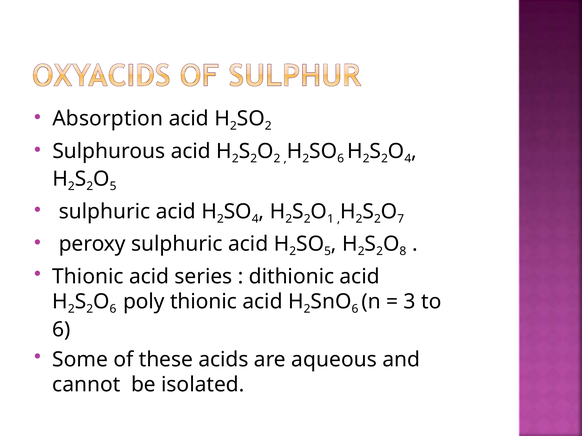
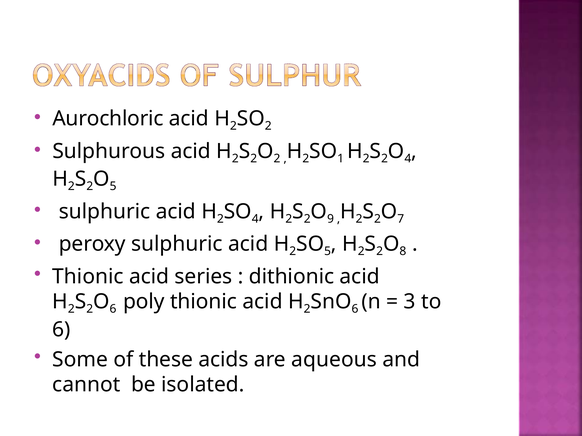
Absorption: Absorption -> Aurochloric
6 at (341, 159): 6 -> 1
1: 1 -> 9
